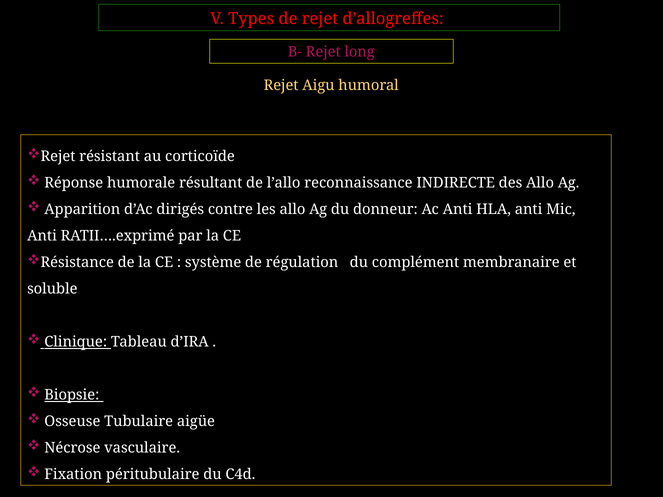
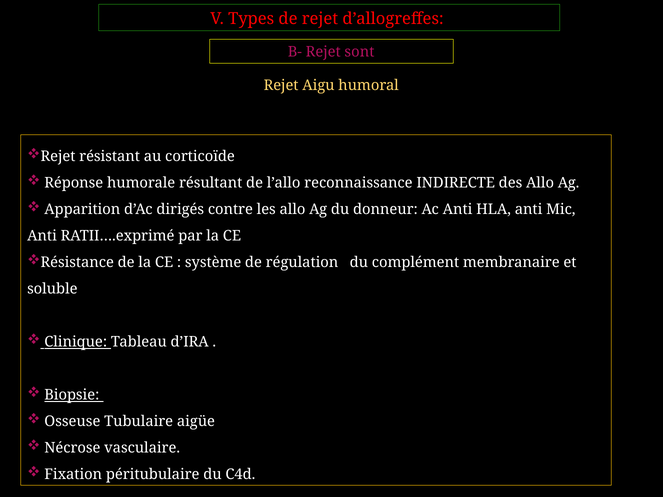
long: long -> sont
